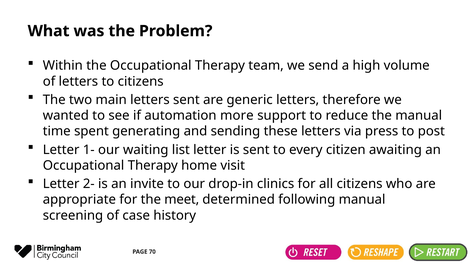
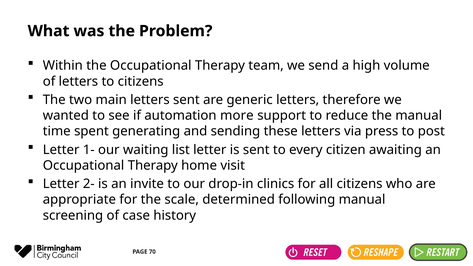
meet: meet -> scale
